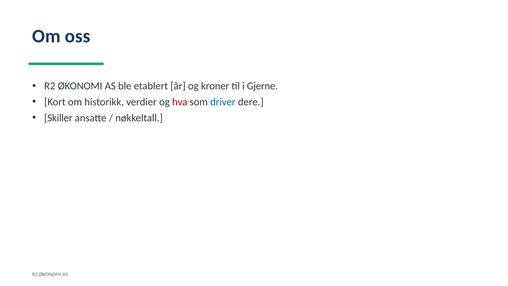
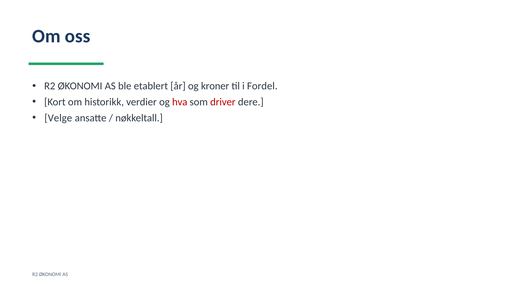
Gjerne: Gjerne -> Fordel
driver colour: blue -> red
Skiller: Skiller -> Velge
